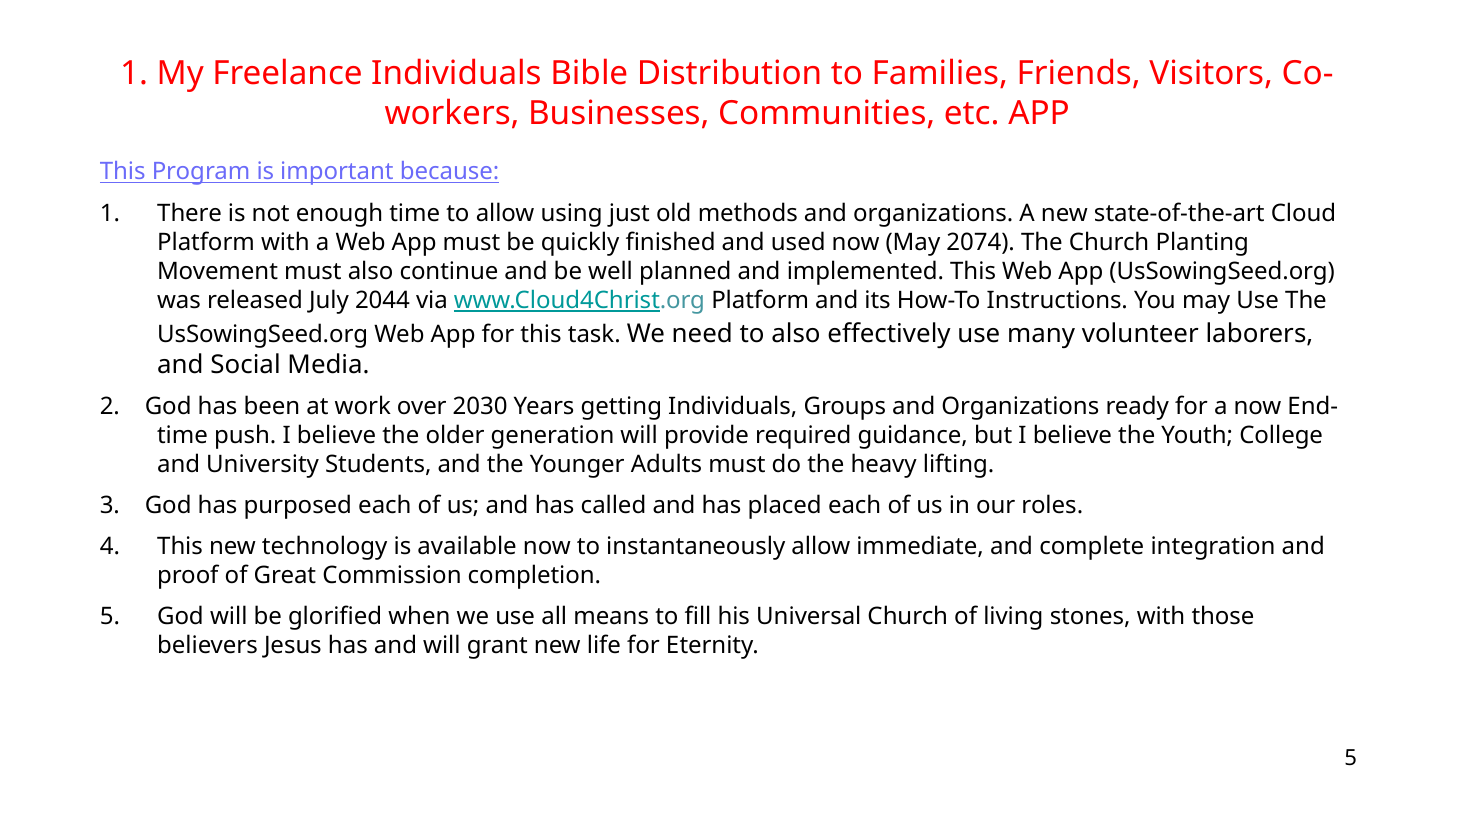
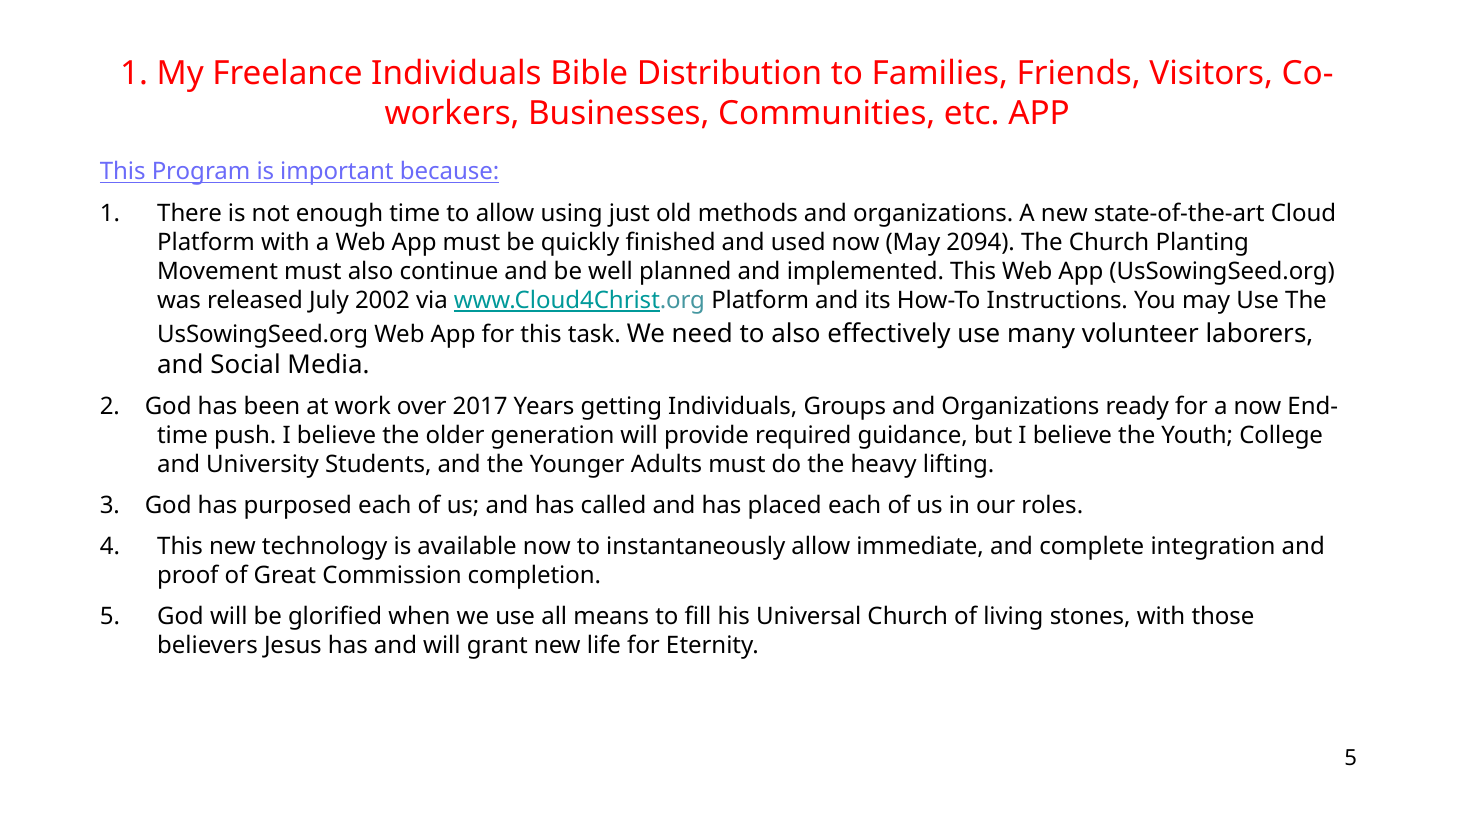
2074: 2074 -> 2094
2044: 2044 -> 2002
2030: 2030 -> 2017
